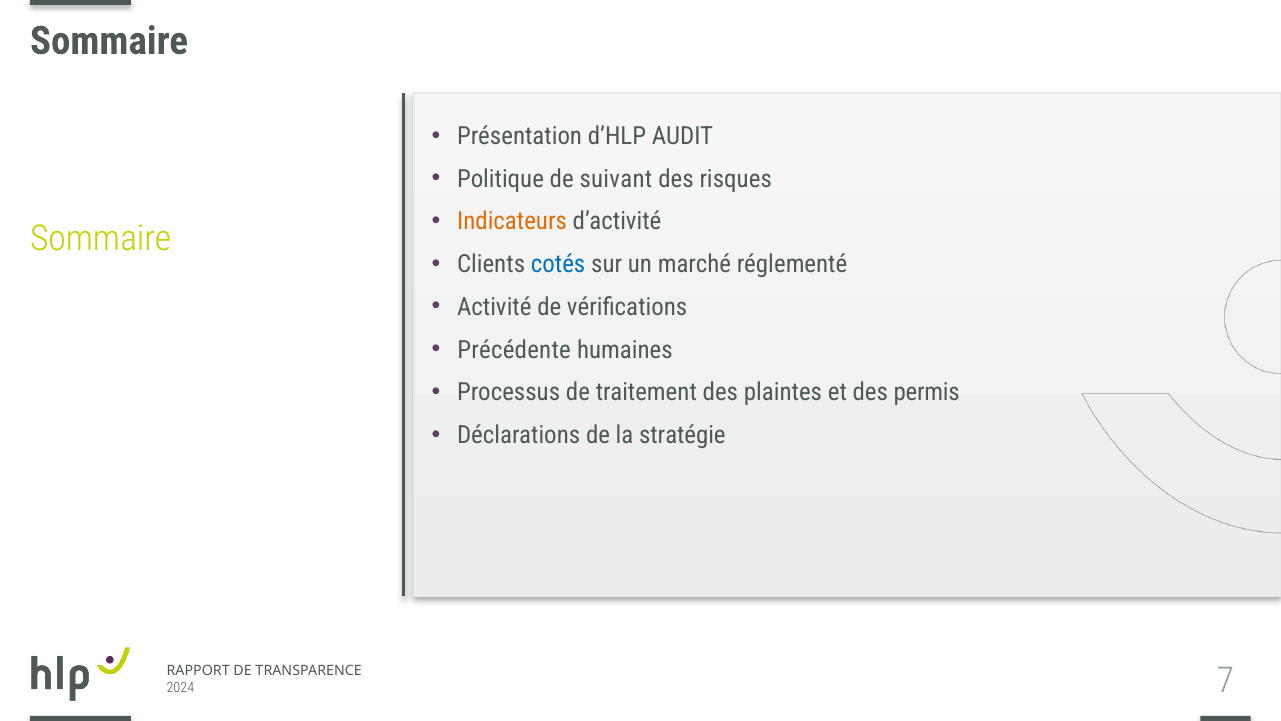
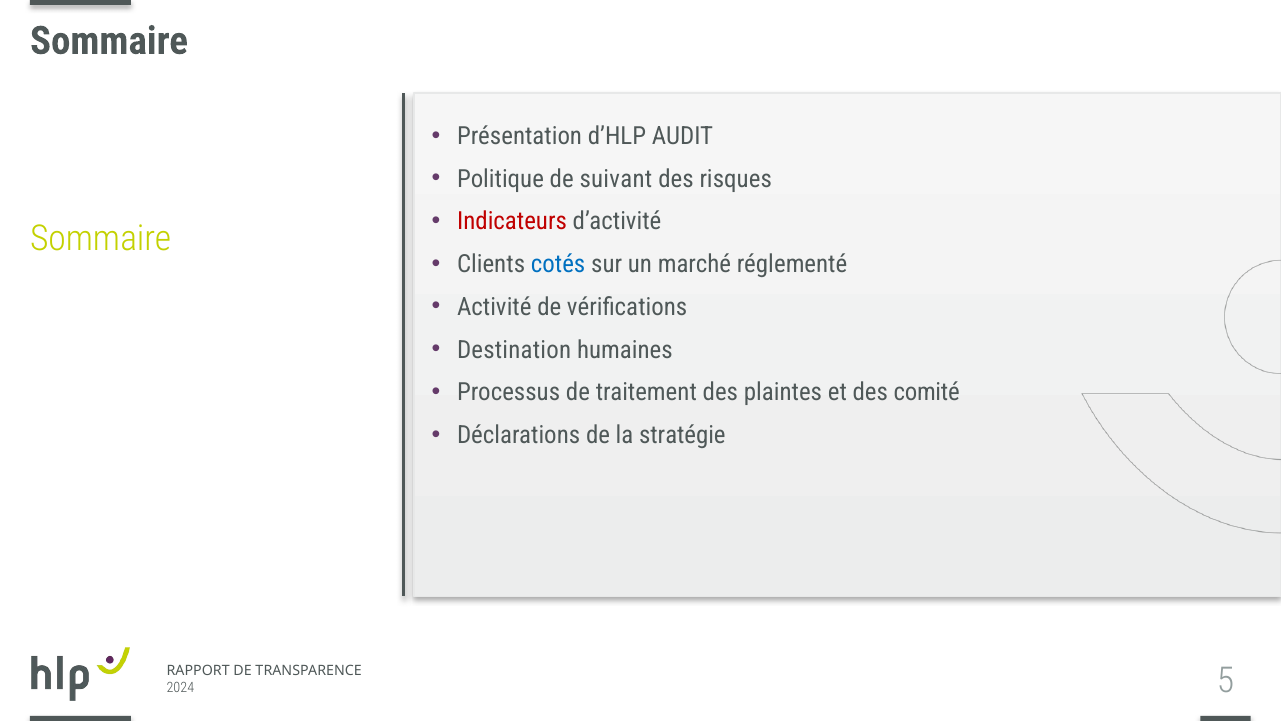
Indicateurs colour: orange -> red
Précédente: Précédente -> Destination
permis: permis -> comité
7: 7 -> 5
